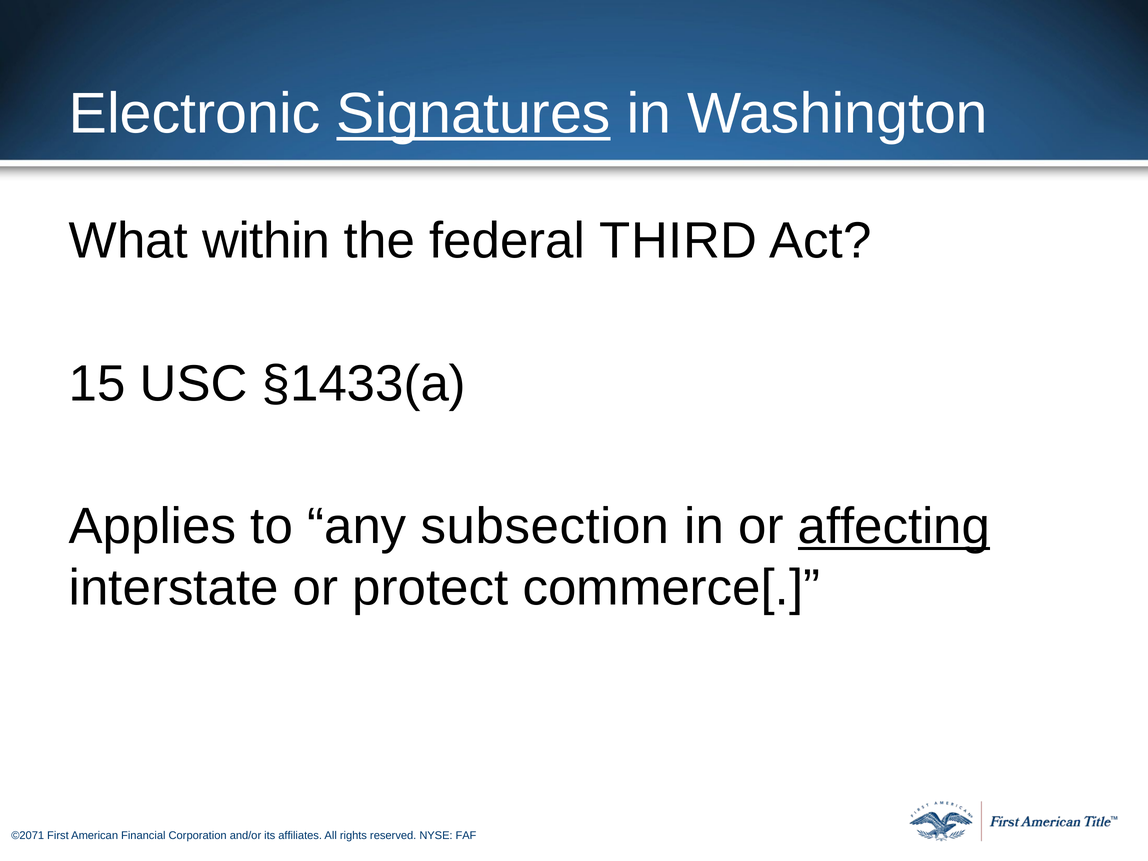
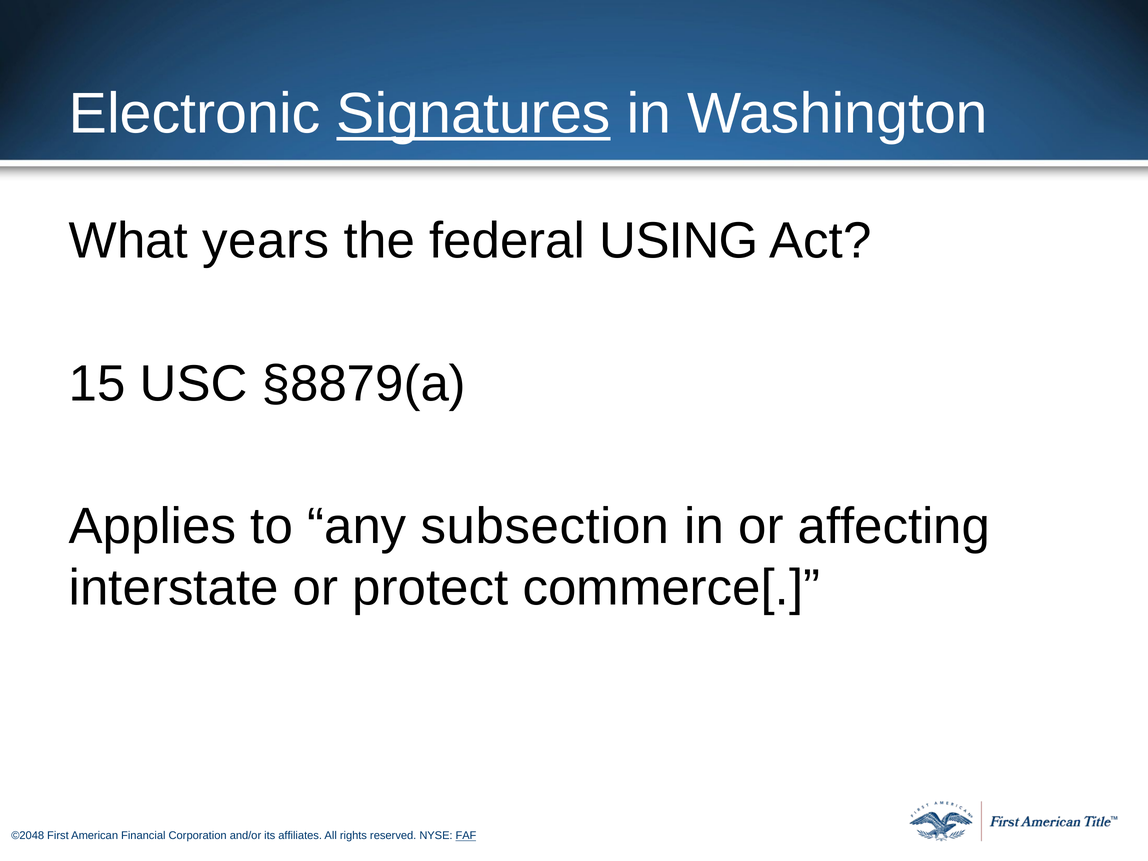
within: within -> years
THIRD: THIRD -> USING
§1433(a: §1433(a -> §8879(a
affecting underline: present -> none
©2071: ©2071 -> ©2048
FAF at (466, 836) underline: none -> present
